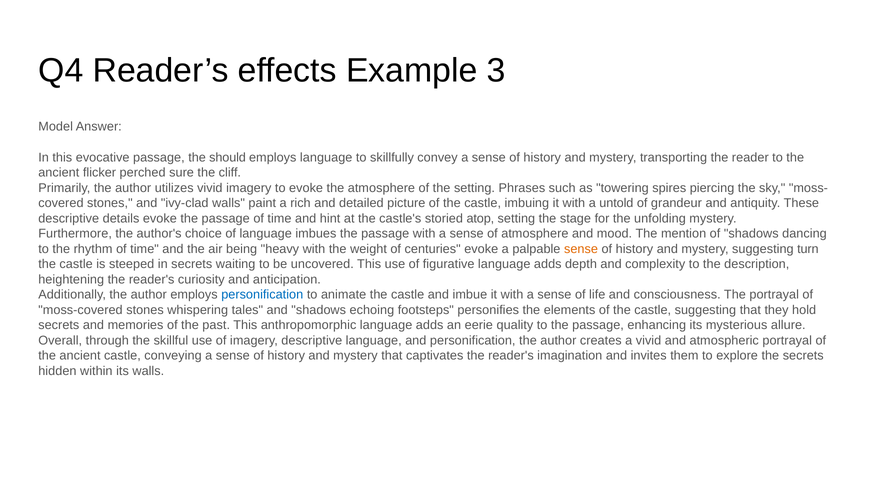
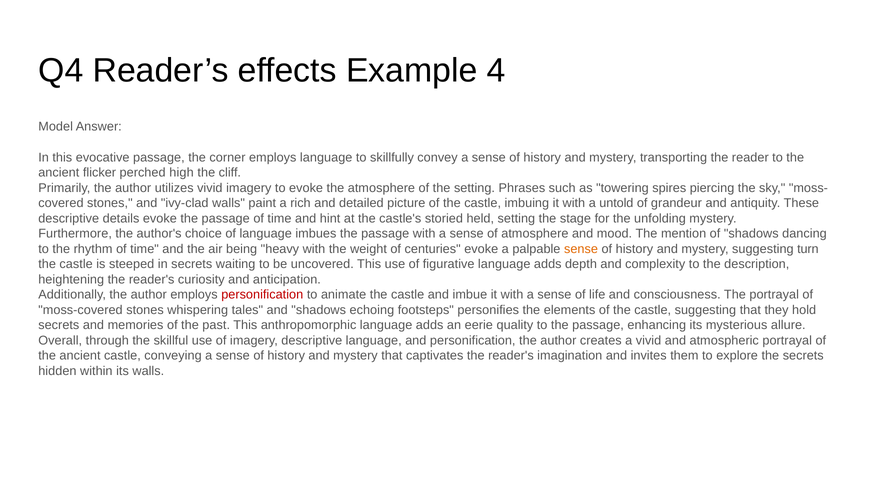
3: 3 -> 4
should: should -> corner
sure: sure -> high
atop: atop -> held
personification at (262, 295) colour: blue -> red
